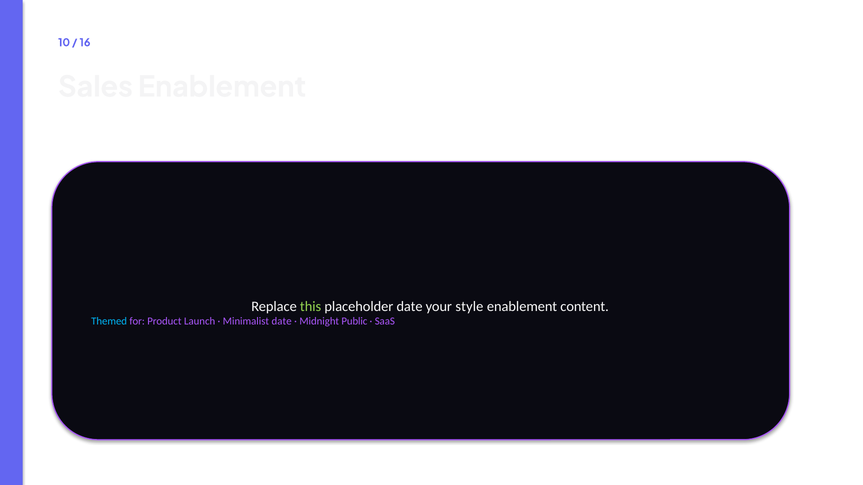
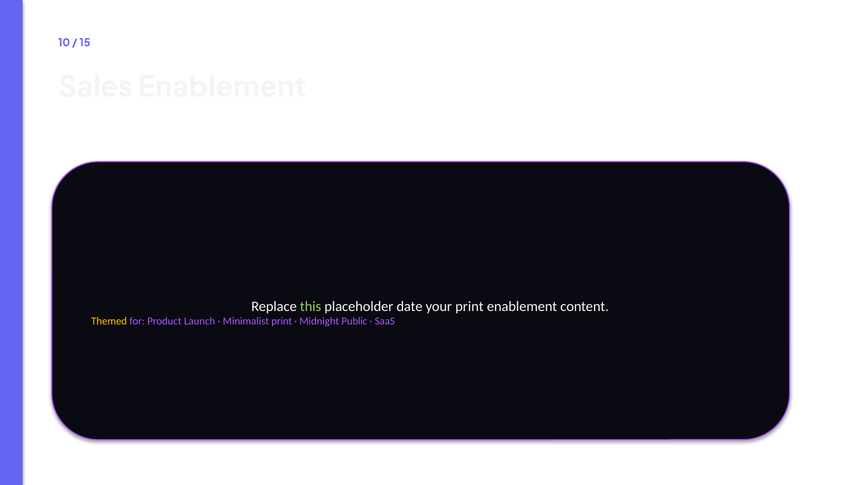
16: 16 -> 15
your style: style -> print
Themed colour: light blue -> yellow
Minimalist date: date -> print
